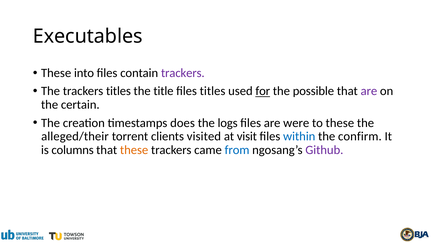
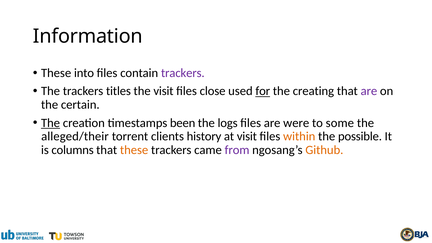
Executables: Executables -> Information
the title: title -> visit
files titles: titles -> close
possible: possible -> creating
The at (51, 123) underline: none -> present
does: does -> been
to these: these -> some
visited: visited -> history
within colour: blue -> orange
confirm: confirm -> possible
from colour: blue -> purple
Github colour: purple -> orange
